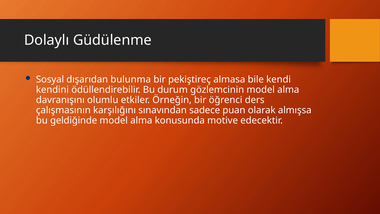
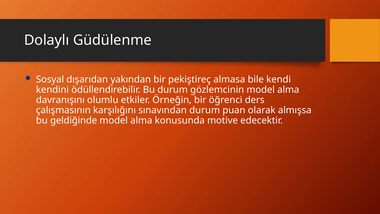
bulunma: bulunma -> yakından
sınavından sadece: sadece -> durum
